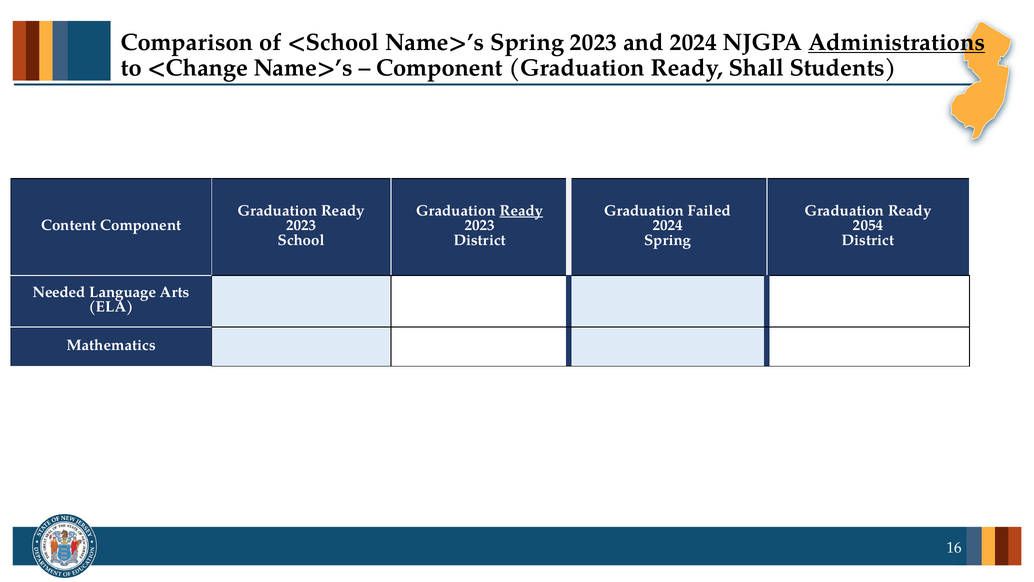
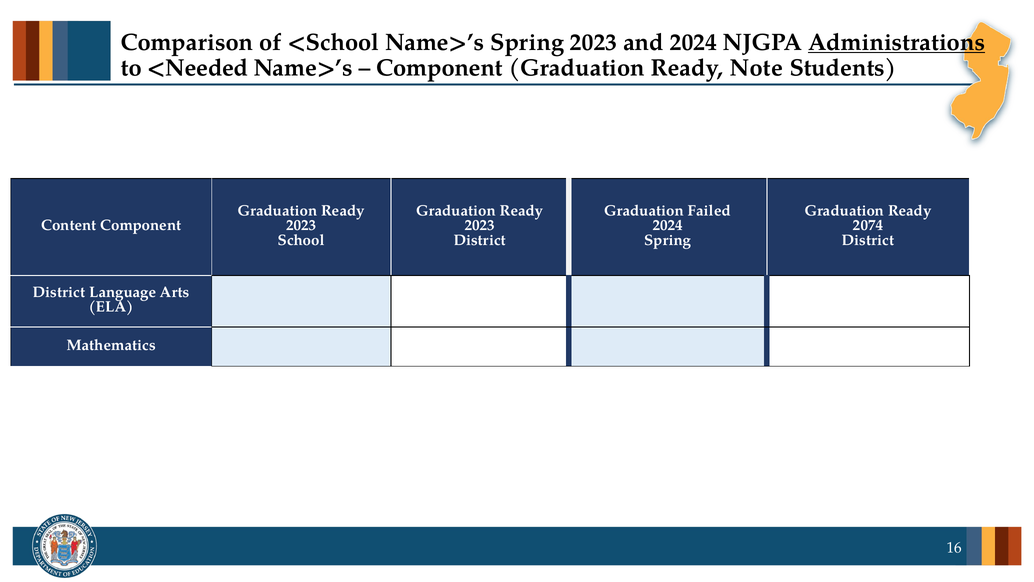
<Change: <Change -> <Needed
Shall: Shall -> Note
Ready at (521, 211) underline: present -> none
2054: 2054 -> 2074
Needed at (59, 292): Needed -> District
